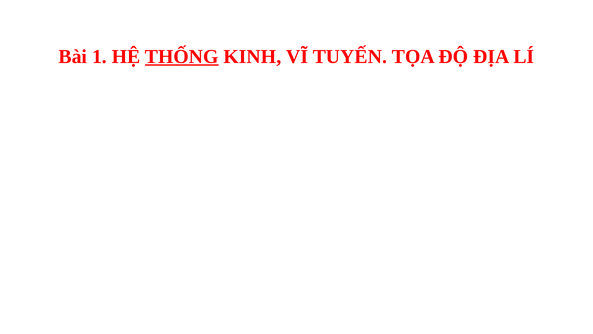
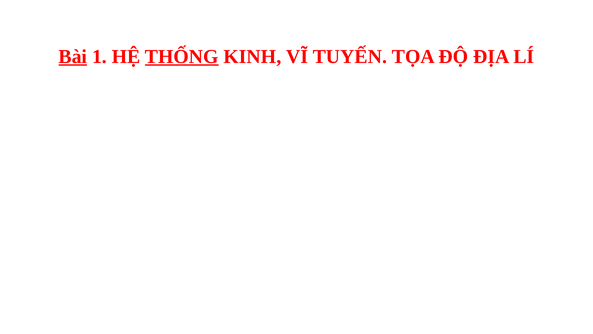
Bài underline: none -> present
